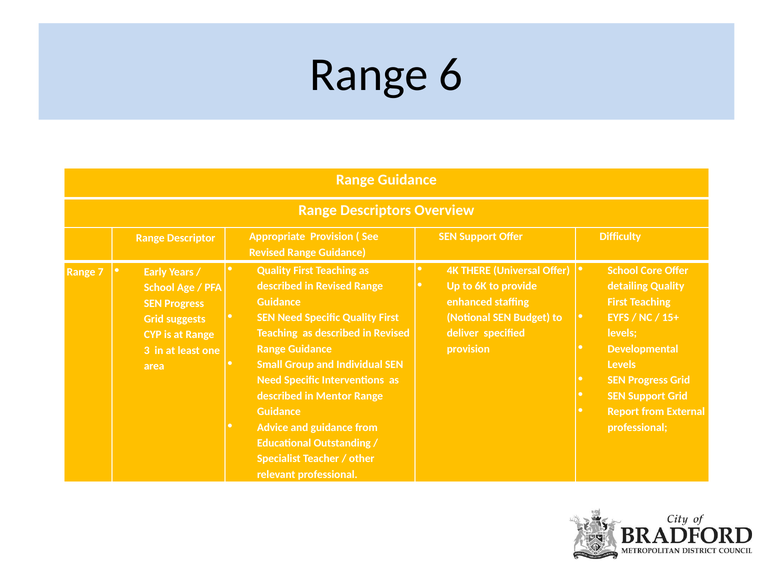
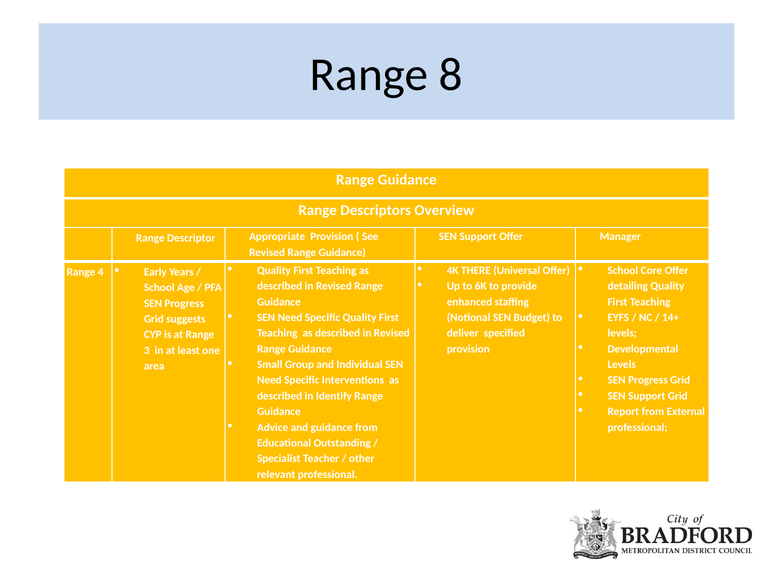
6: 6 -> 8
Difficulty: Difficulty -> Manager
7: 7 -> 4
15+: 15+ -> 14+
Mentor: Mentor -> Identify
